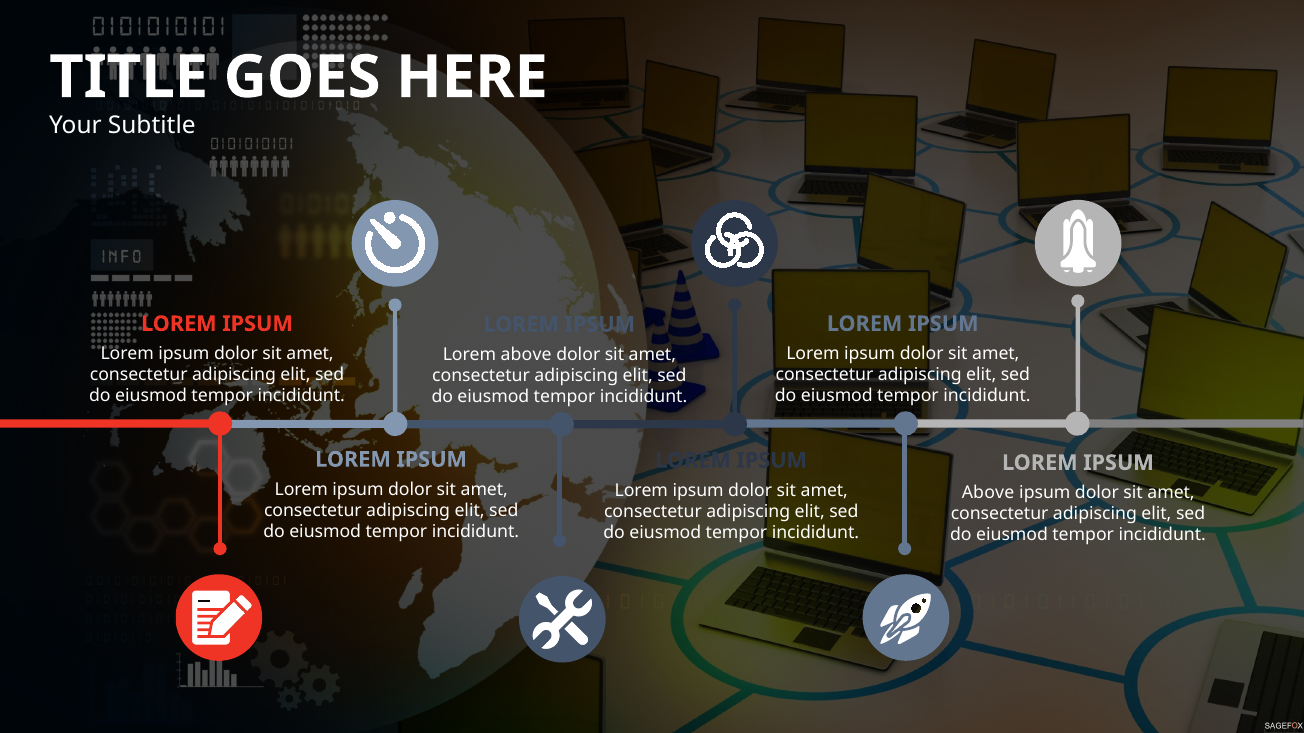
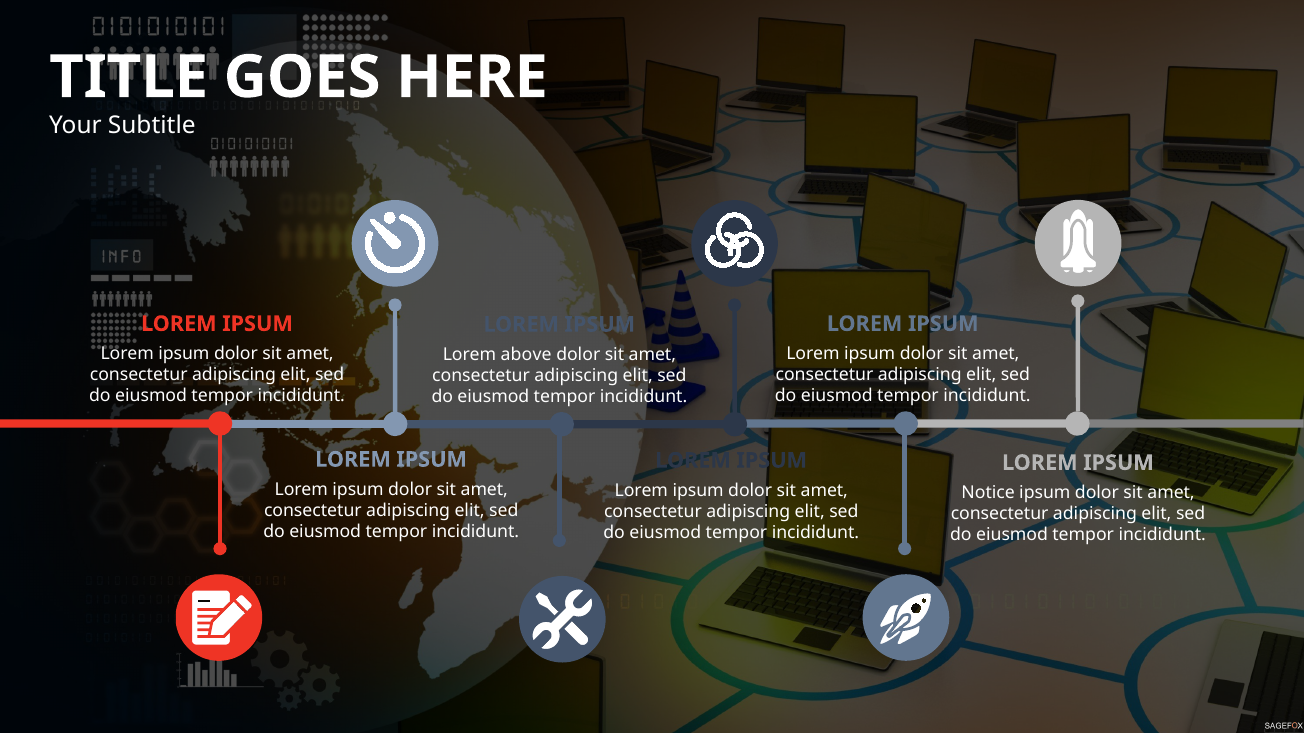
Above at (988, 493): Above -> Notice
